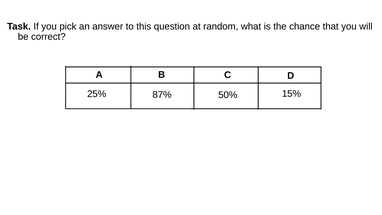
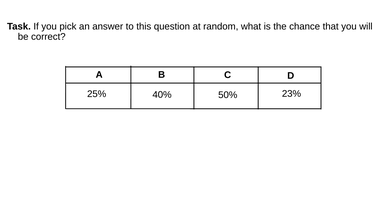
15%: 15% -> 23%
87%: 87% -> 40%
